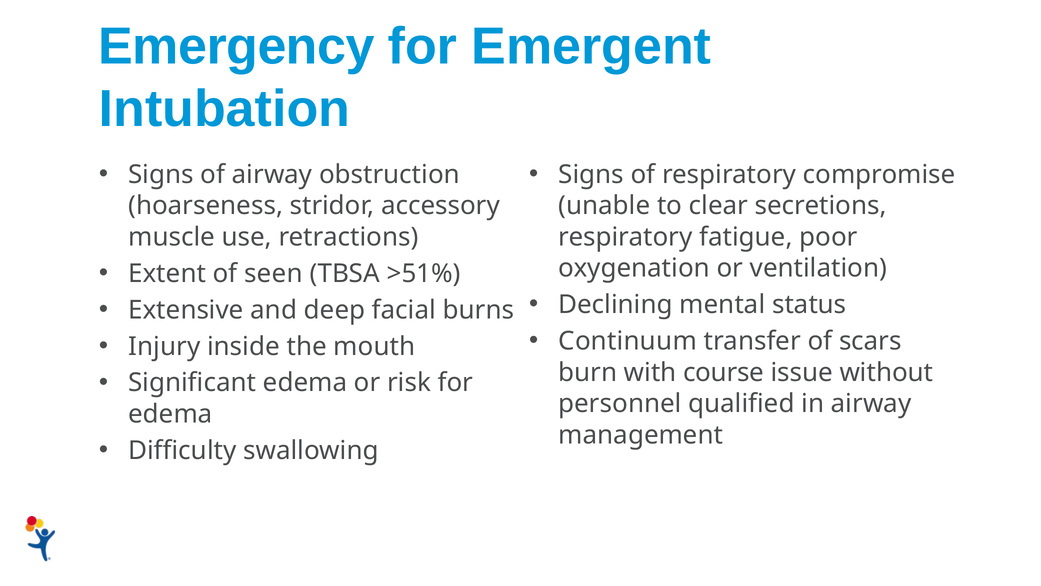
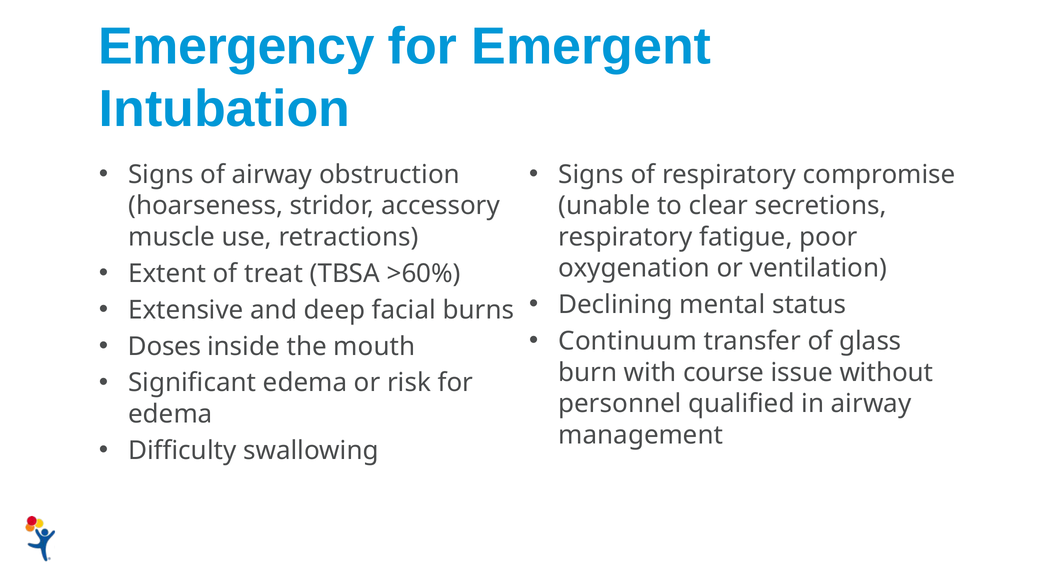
seen: seen -> treat
>51%: >51% -> >60%
scars: scars -> glass
Injury: Injury -> Doses
